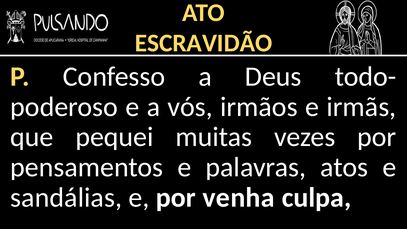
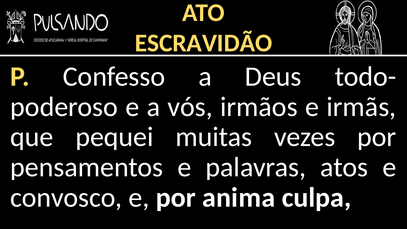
sandálias: sandálias -> convosco
venha: venha -> anima
